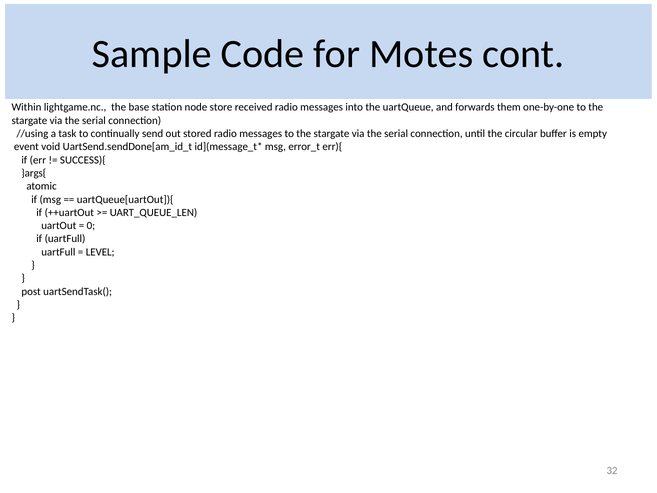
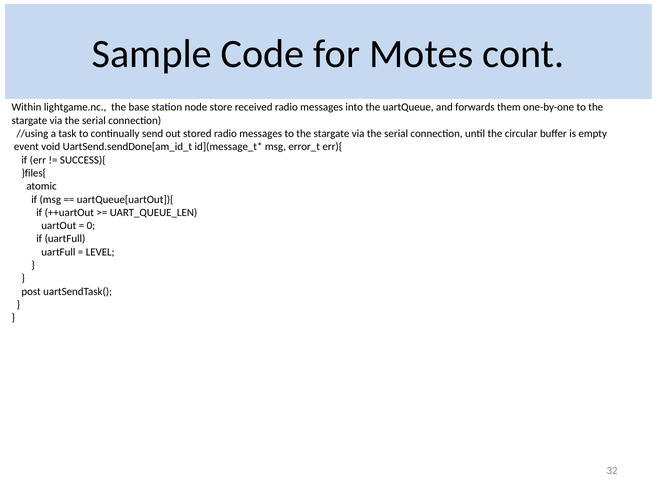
}args{: }args{ -> }files{
